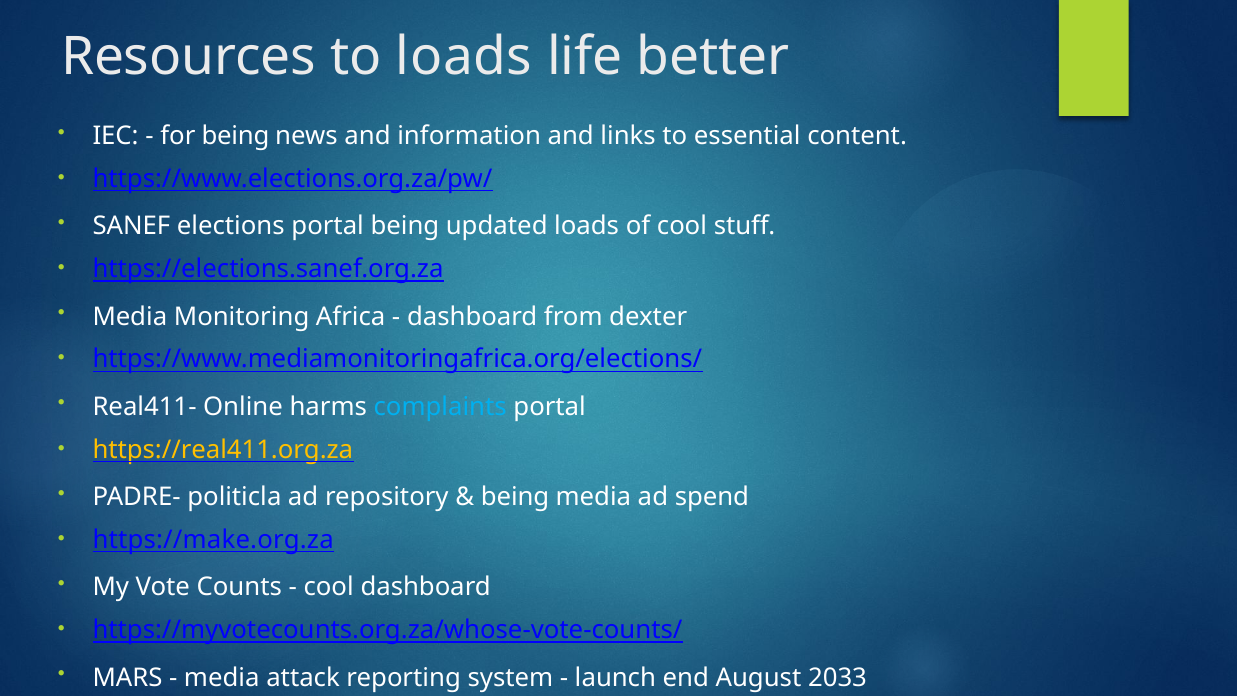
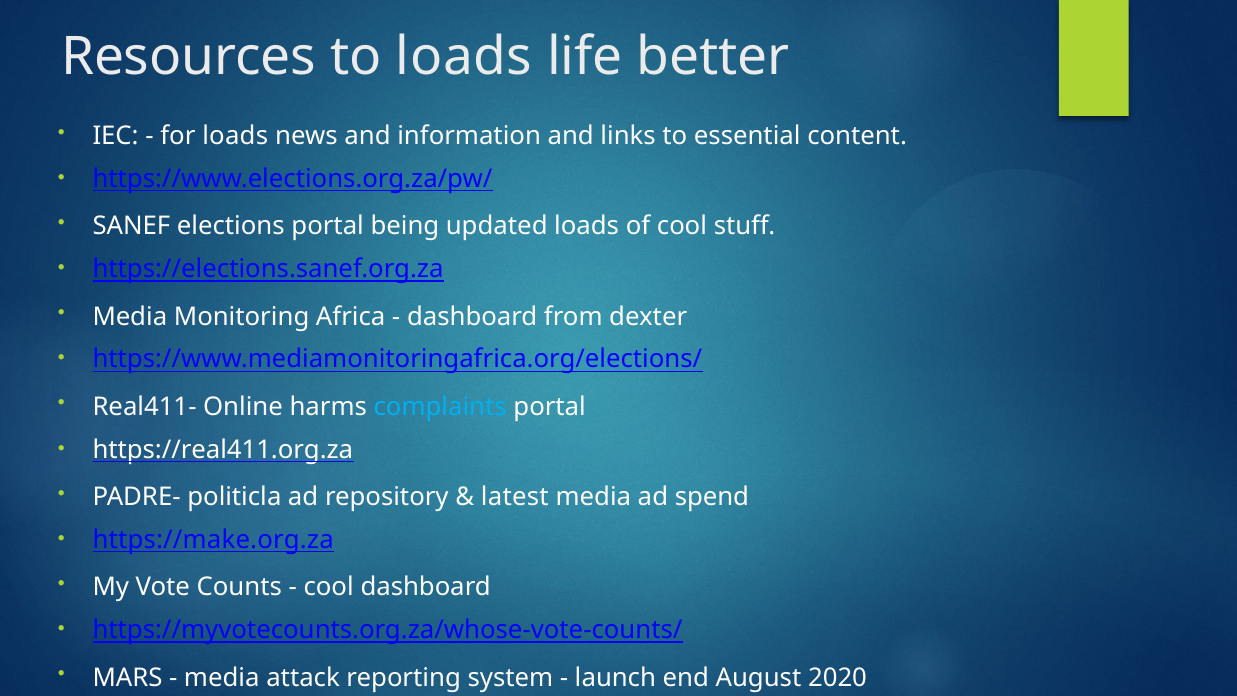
for being: being -> loads
https://real411.org.za colour: yellow -> white
being at (515, 497): being -> latest
2033: 2033 -> 2020
